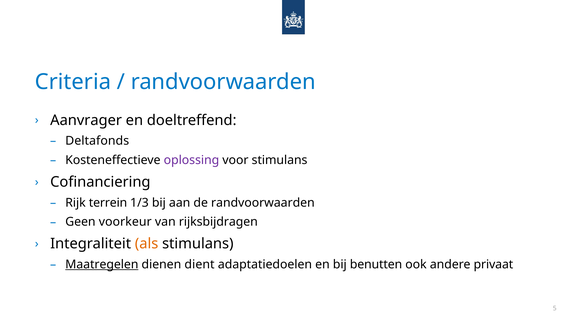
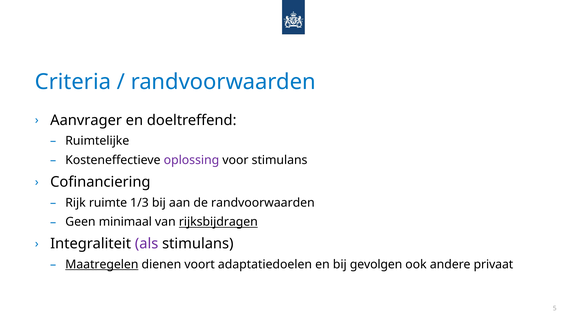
Deltafonds: Deltafonds -> Ruimtelijke
terrein: terrein -> ruimte
voorkeur: voorkeur -> minimaal
rijksbijdragen underline: none -> present
als colour: orange -> purple
dient: dient -> voort
benutten: benutten -> gevolgen
